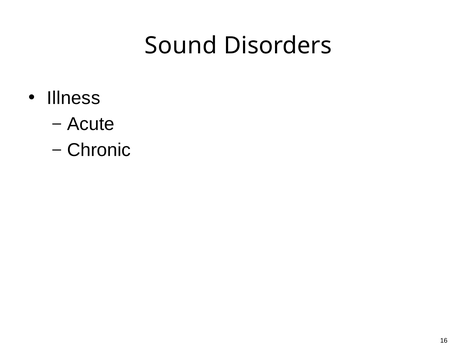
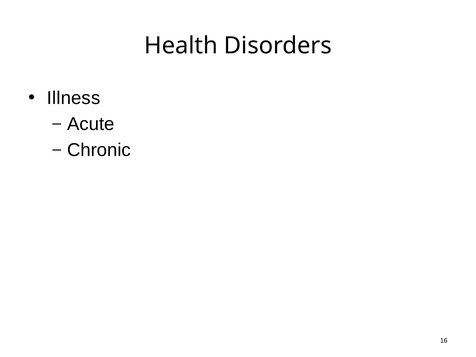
Sound: Sound -> Health
